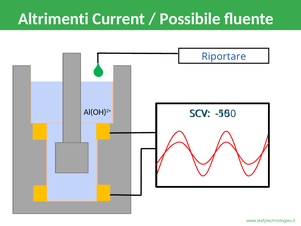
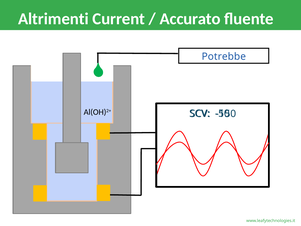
Possibile: Possibile -> Accurato
Riportare: Riportare -> Potrebbe
